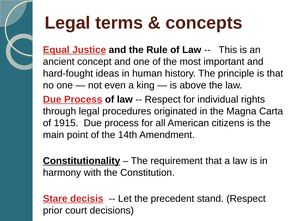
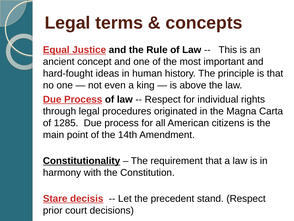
1915: 1915 -> 1285
